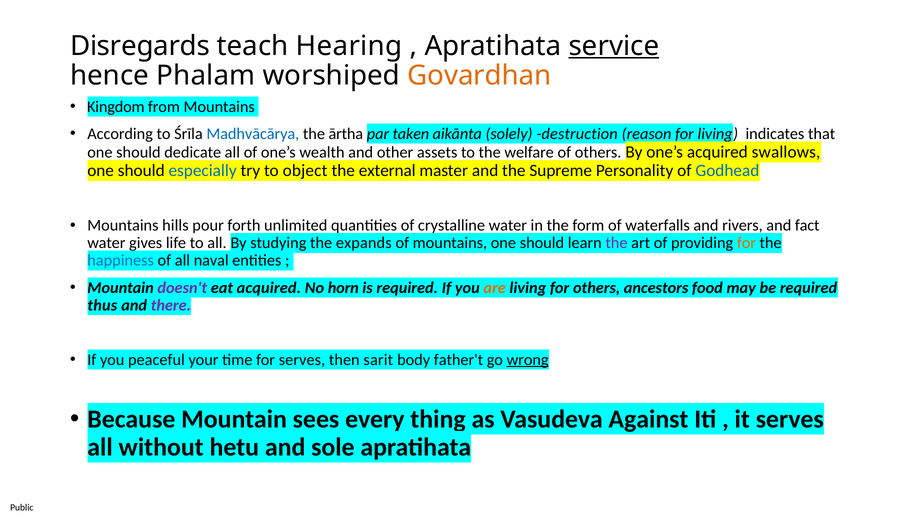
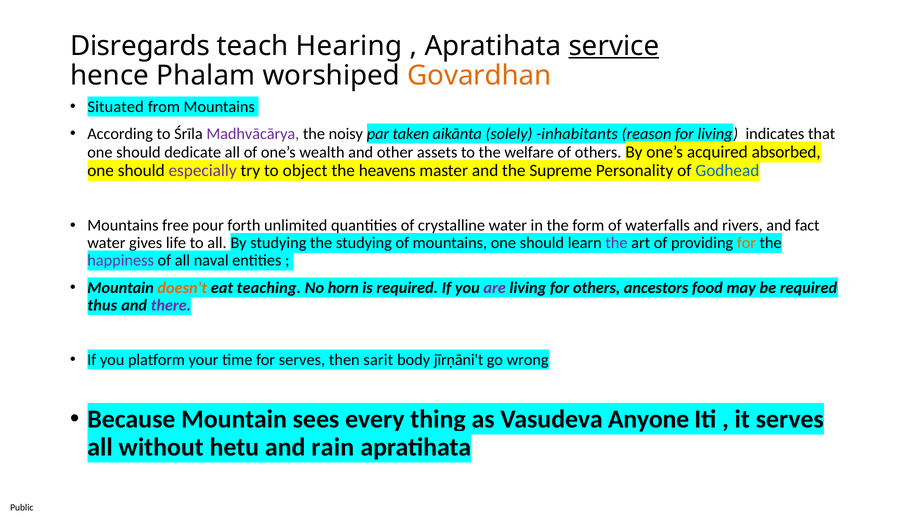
Kingdom: Kingdom -> Situated
Madhvācārya colour: blue -> purple
ārtha: ārtha -> noisy
destruction: destruction -> inhabitants
swallows: swallows -> absorbed
especially colour: blue -> purple
external: external -> heavens
hills: hills -> free
the expands: expands -> studying
happiness colour: blue -> purple
doesn't colour: purple -> orange
eat acquired: acquired -> teaching
are colour: orange -> purple
peaceful: peaceful -> platform
father't: father't -> jīrṇāni't
wrong underline: present -> none
Against: Against -> Anyone
sole: sole -> rain
